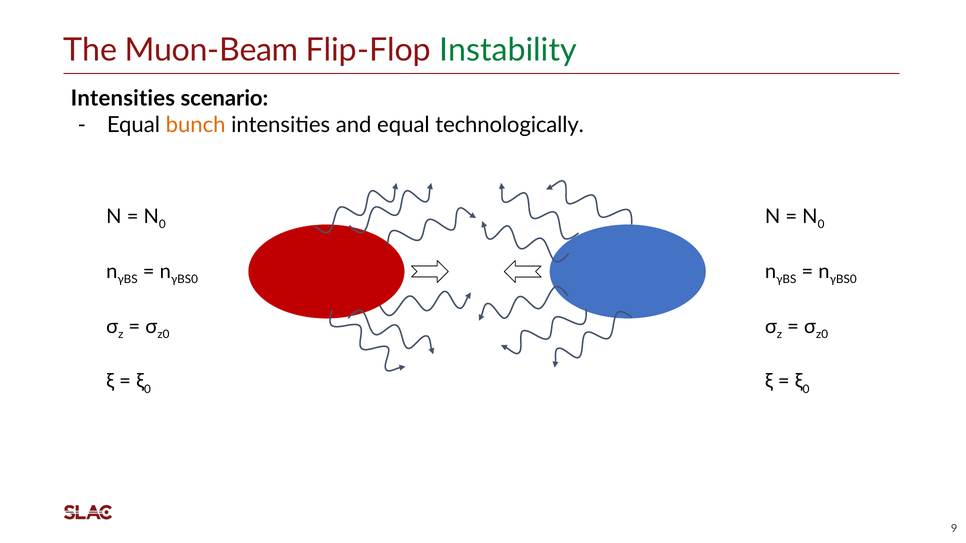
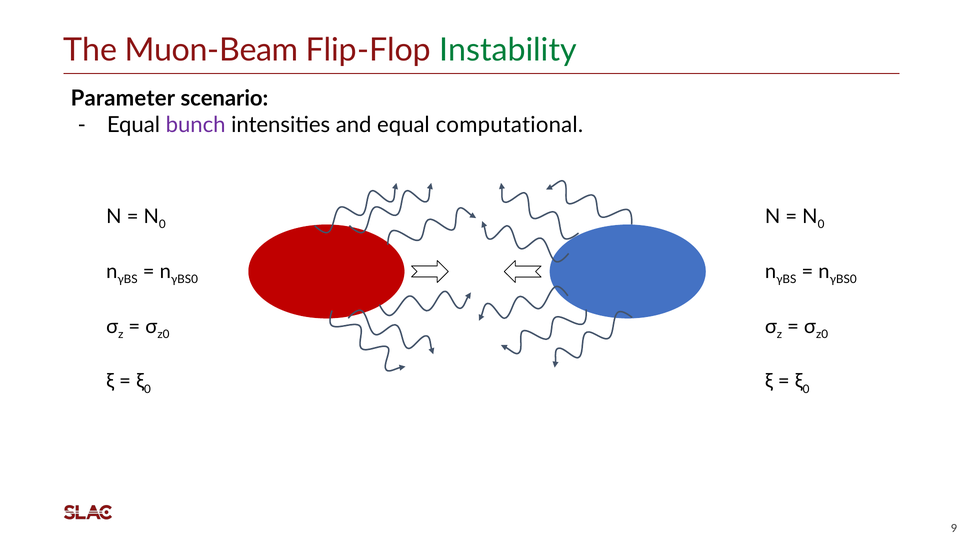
Intensities at (123, 99): Intensities -> Parameter
bunch colour: orange -> purple
technologically: technologically -> computational
